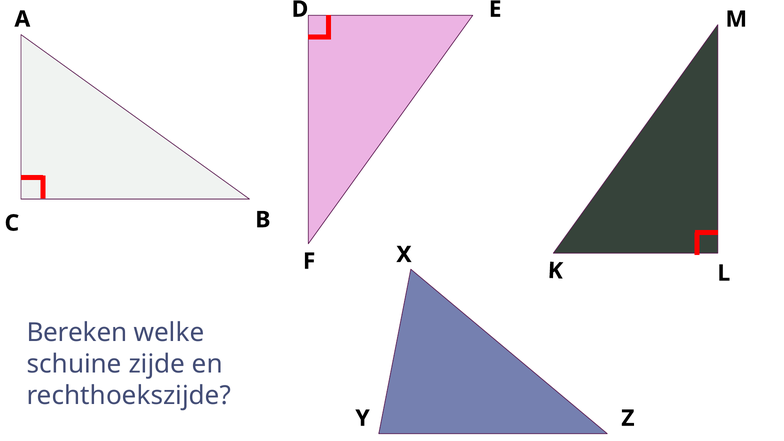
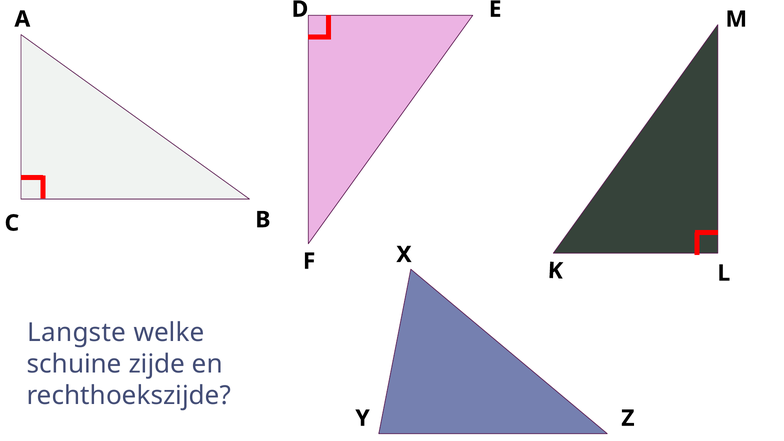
Bereken: Bereken -> Langste
